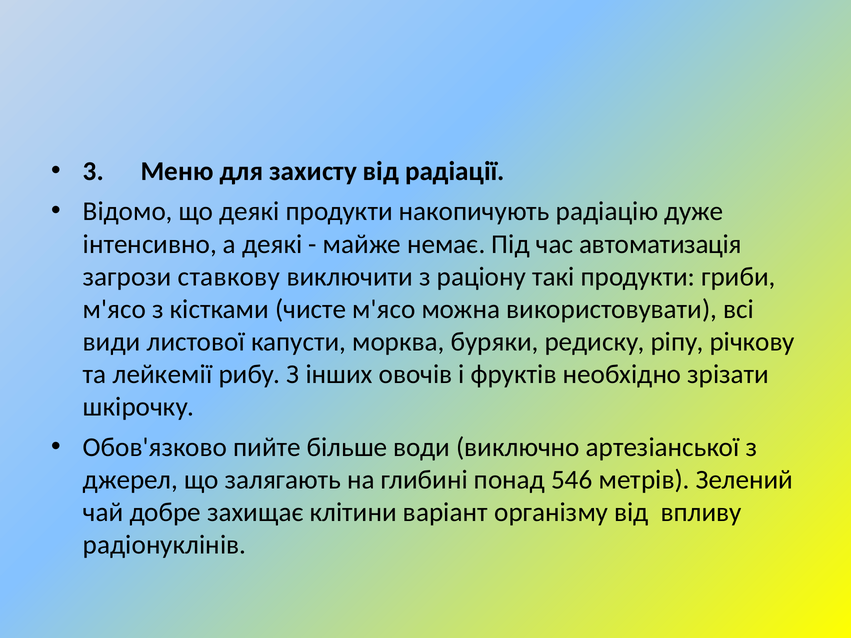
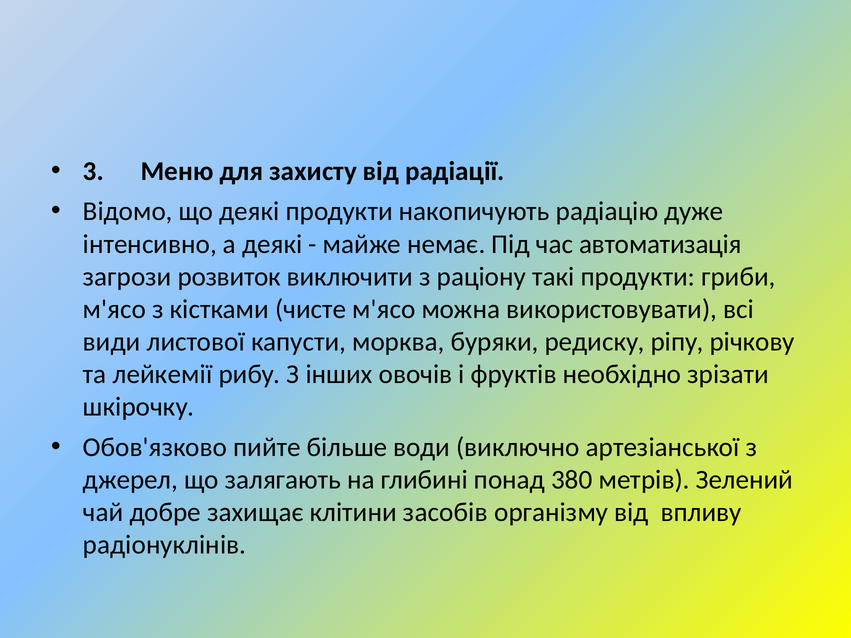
ставкову: ставкову -> розвиток
546: 546 -> 380
варіант: варіант -> засобів
